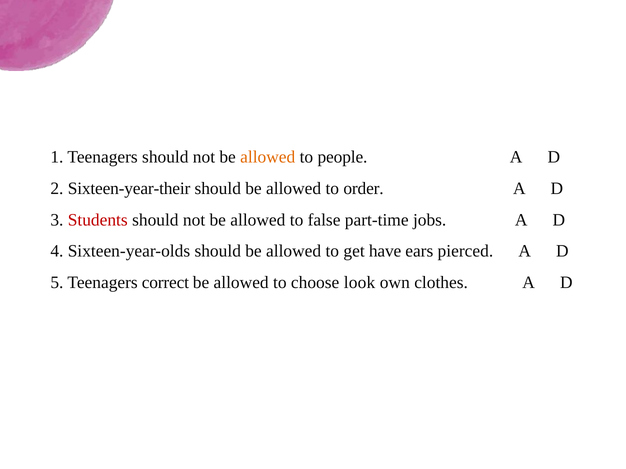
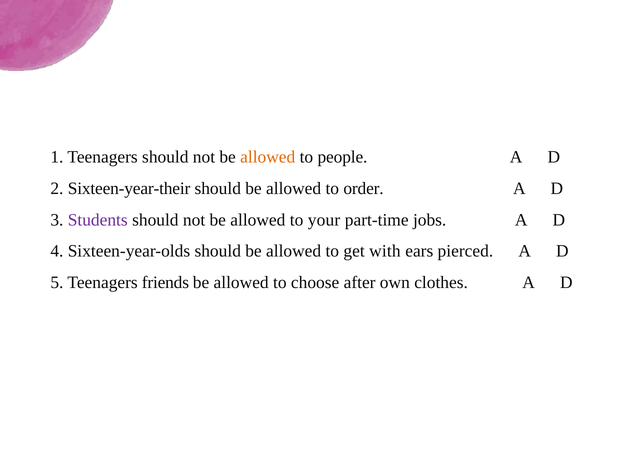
Students colour: red -> purple
false: false -> your
have: have -> with
correct: correct -> friends
look: look -> after
